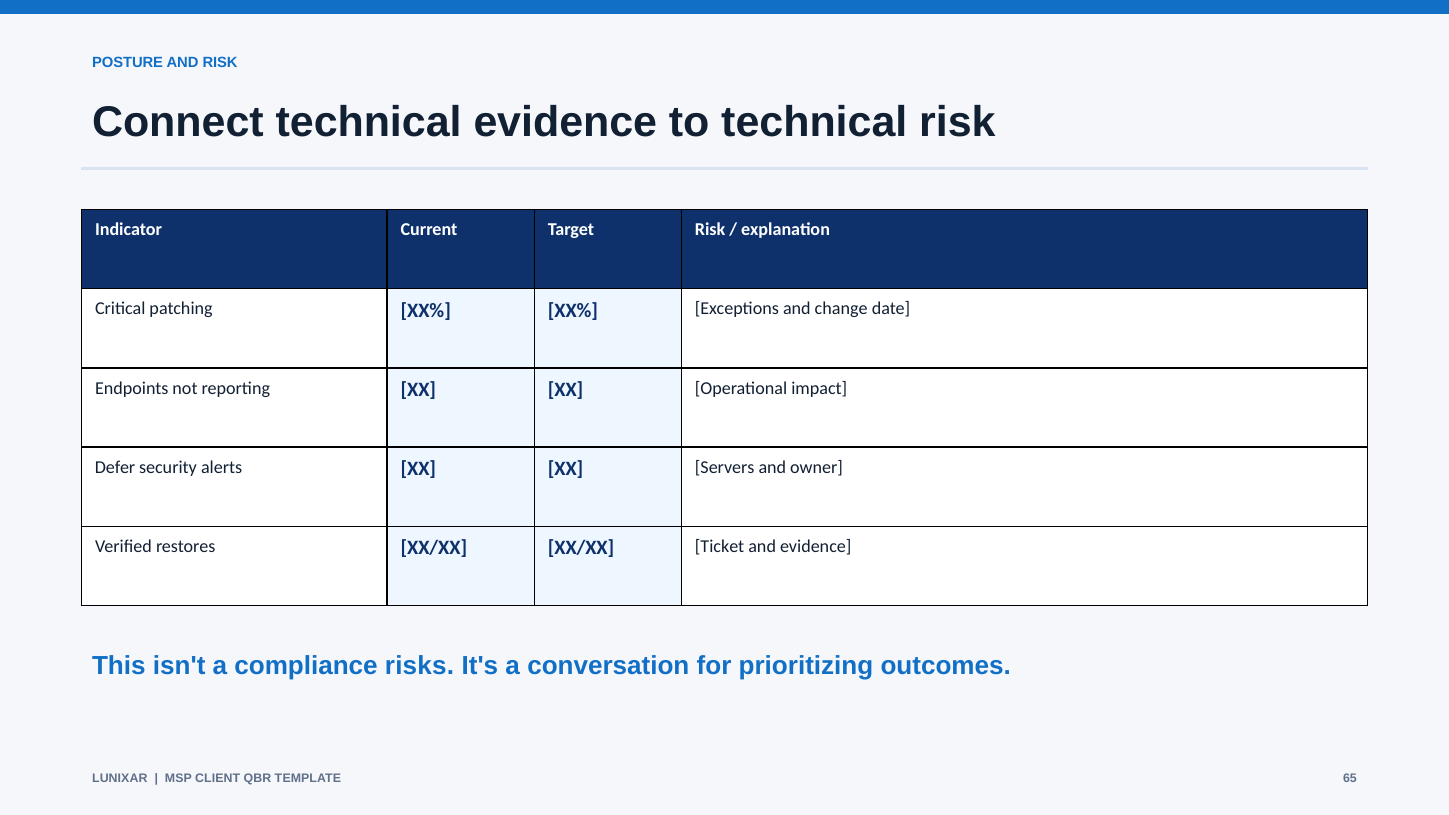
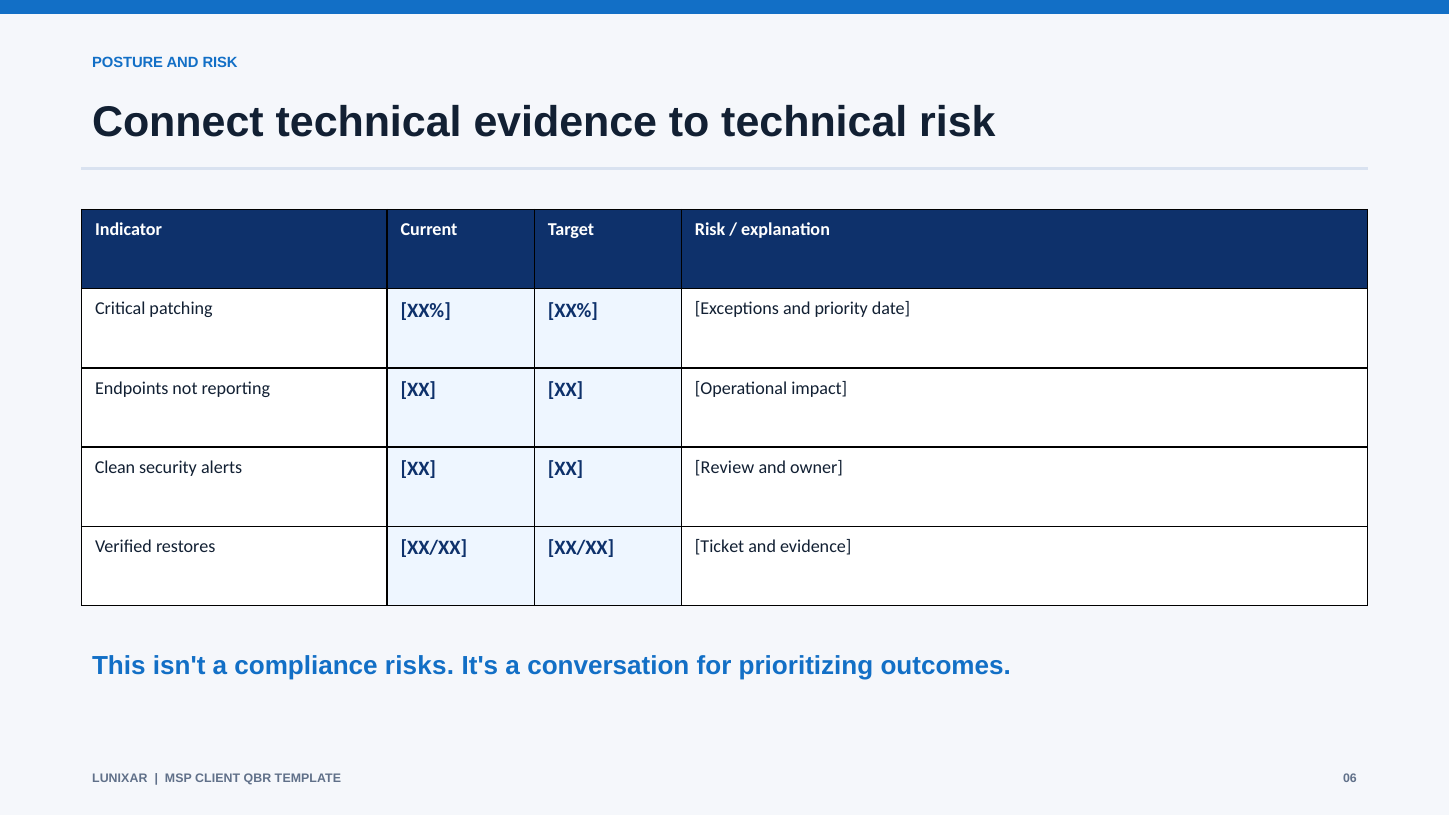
change: change -> priority
Defer: Defer -> Clean
Servers: Servers -> Review
65: 65 -> 06
